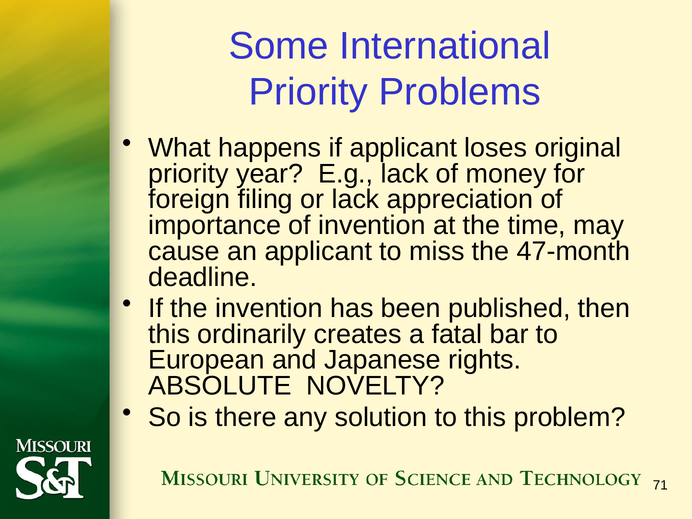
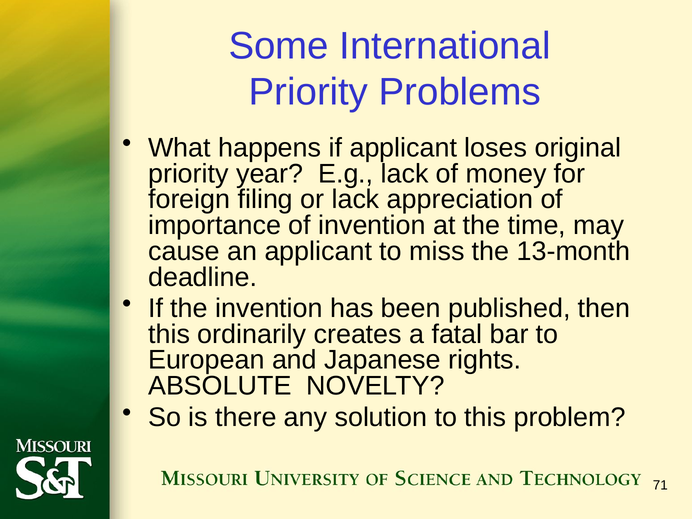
47-month: 47-month -> 13-month
